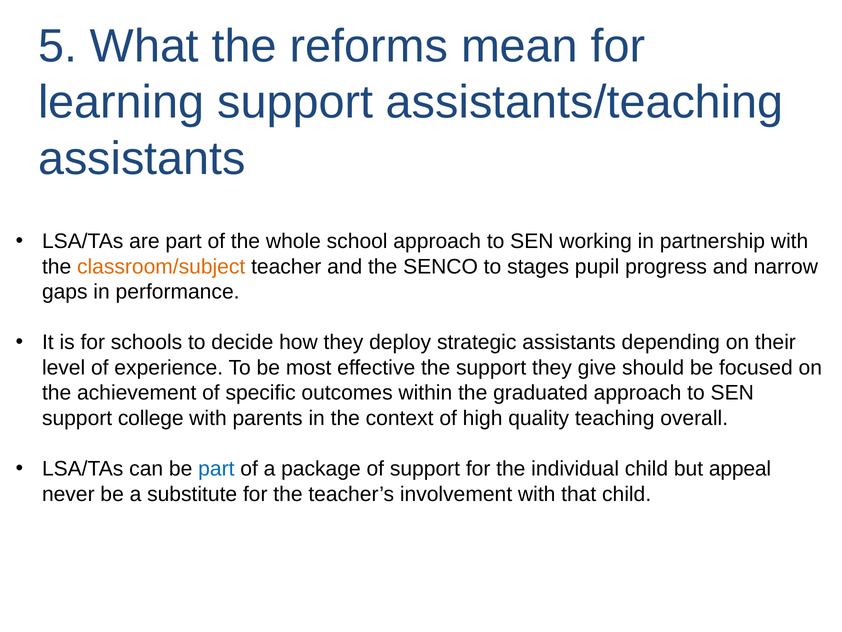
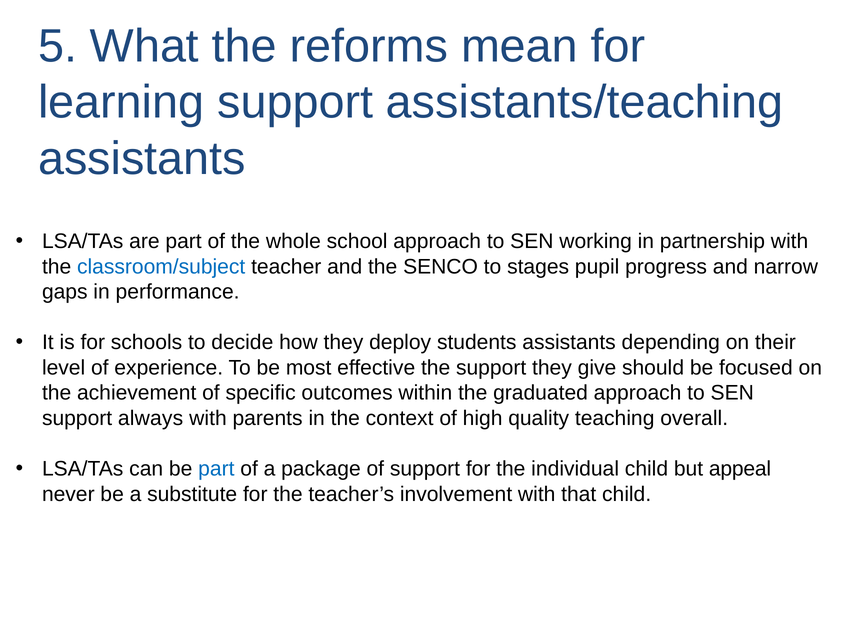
classroom/subject colour: orange -> blue
strategic: strategic -> students
college: college -> always
